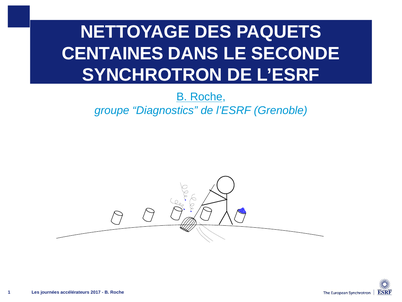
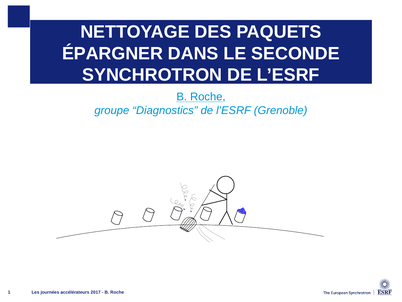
CENTAINES: CENTAINES -> ÉPARGNER
